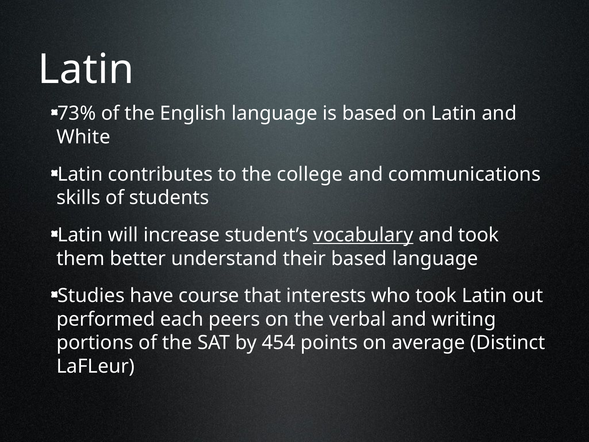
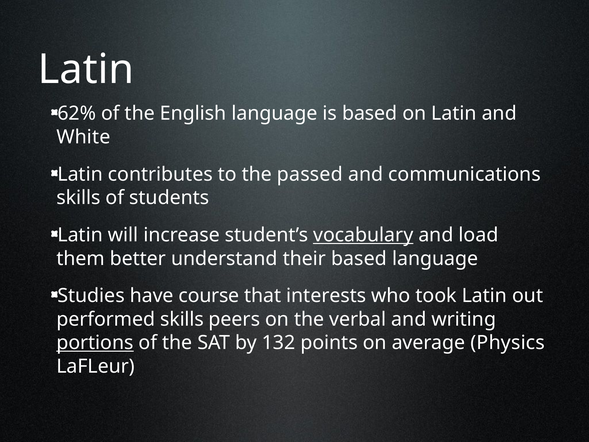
73%: 73% -> 62%
college: college -> passed
and took: took -> load
performed each: each -> skills
portions underline: none -> present
454: 454 -> 132
Distinct: Distinct -> Physics
